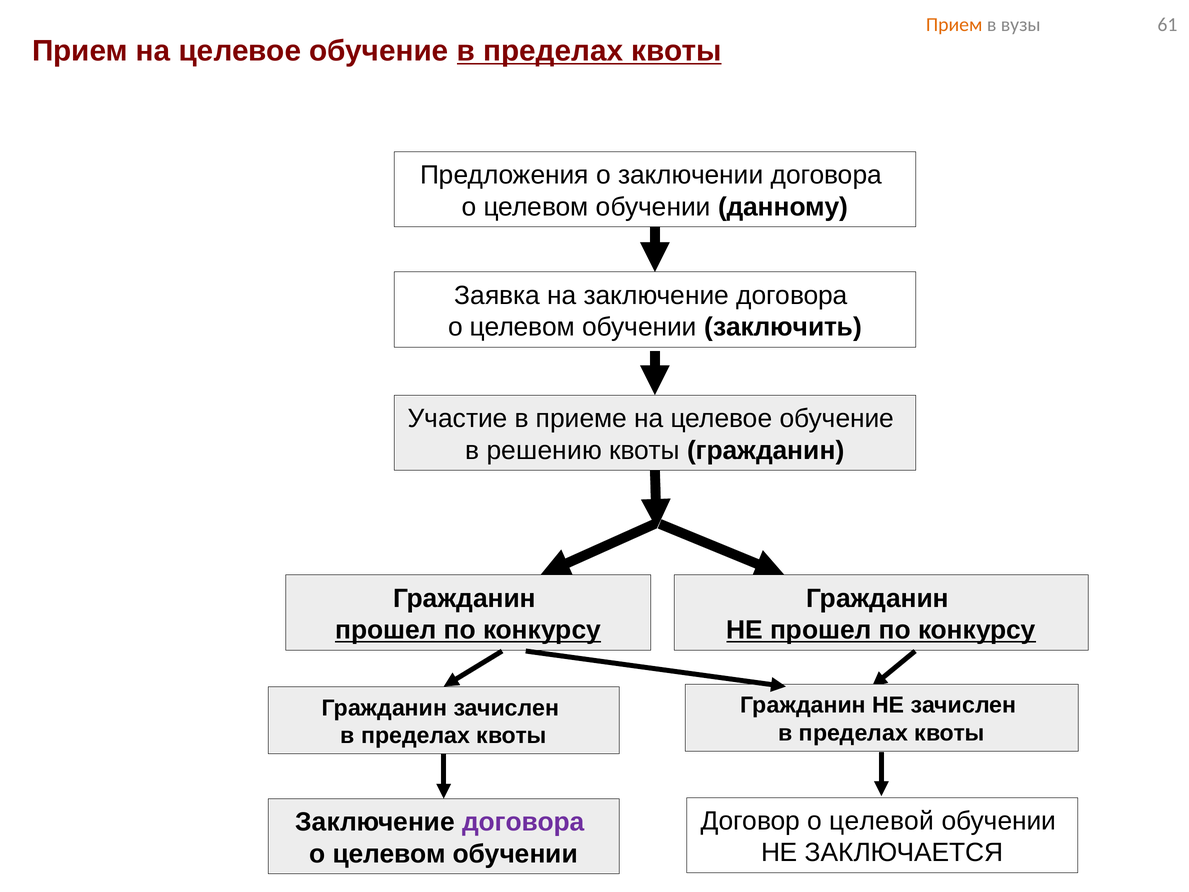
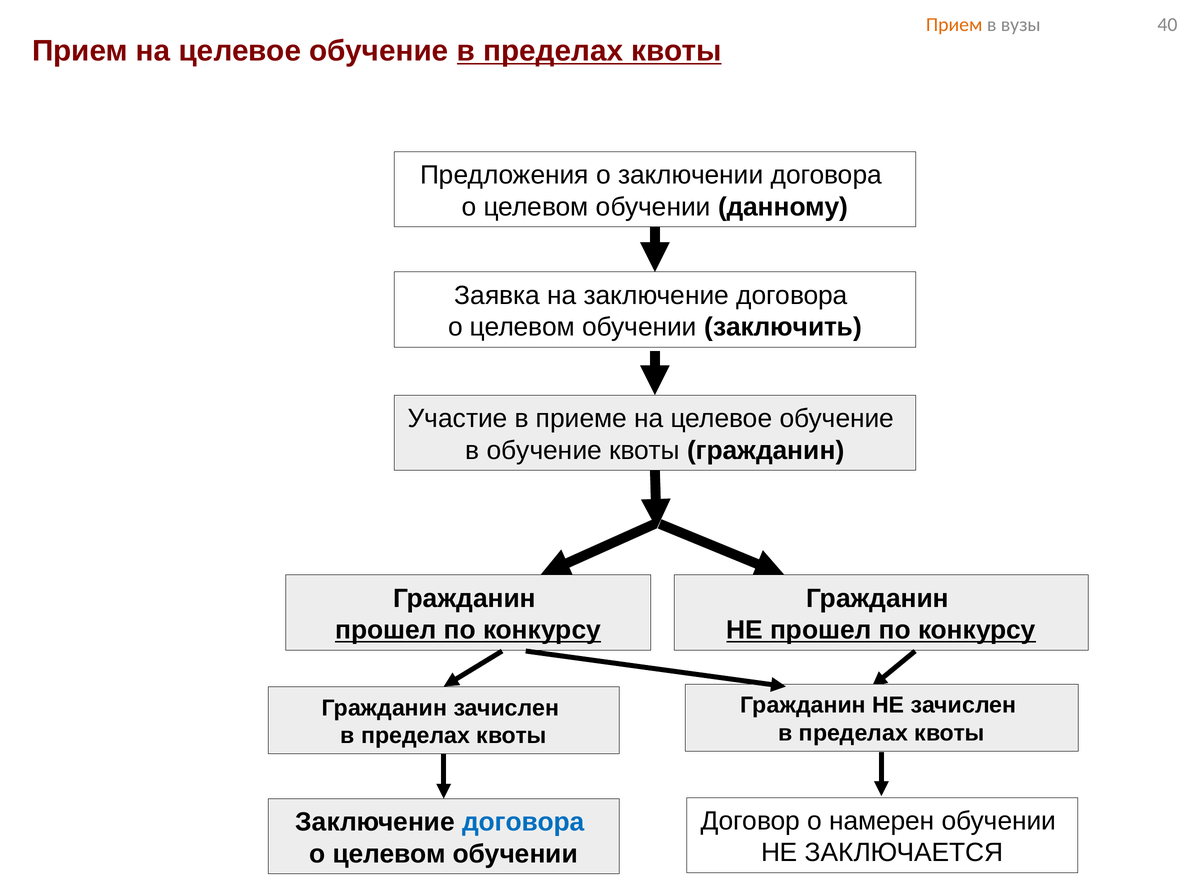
61: 61 -> 40
в решению: решению -> обучение
целевой: целевой -> намерен
договора at (523, 822) colour: purple -> blue
